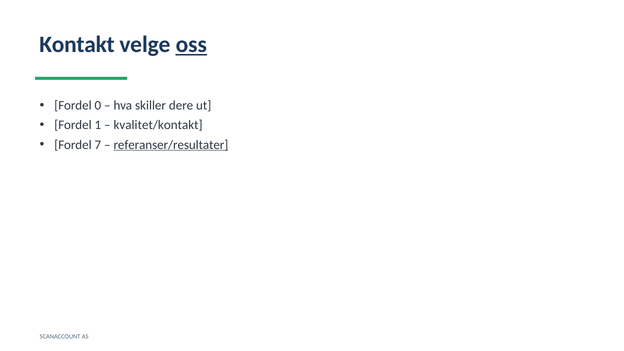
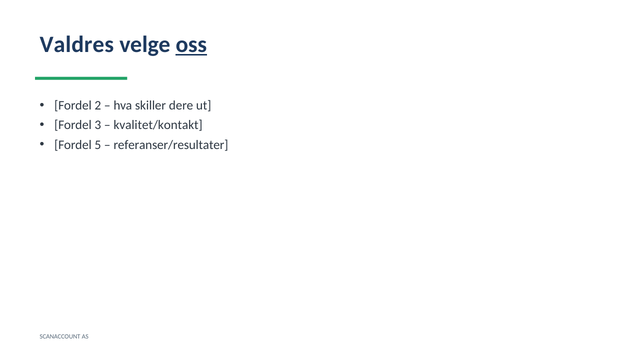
Kontakt: Kontakt -> Valdres
0: 0 -> 2
1: 1 -> 3
7: 7 -> 5
referanser/resultater underline: present -> none
